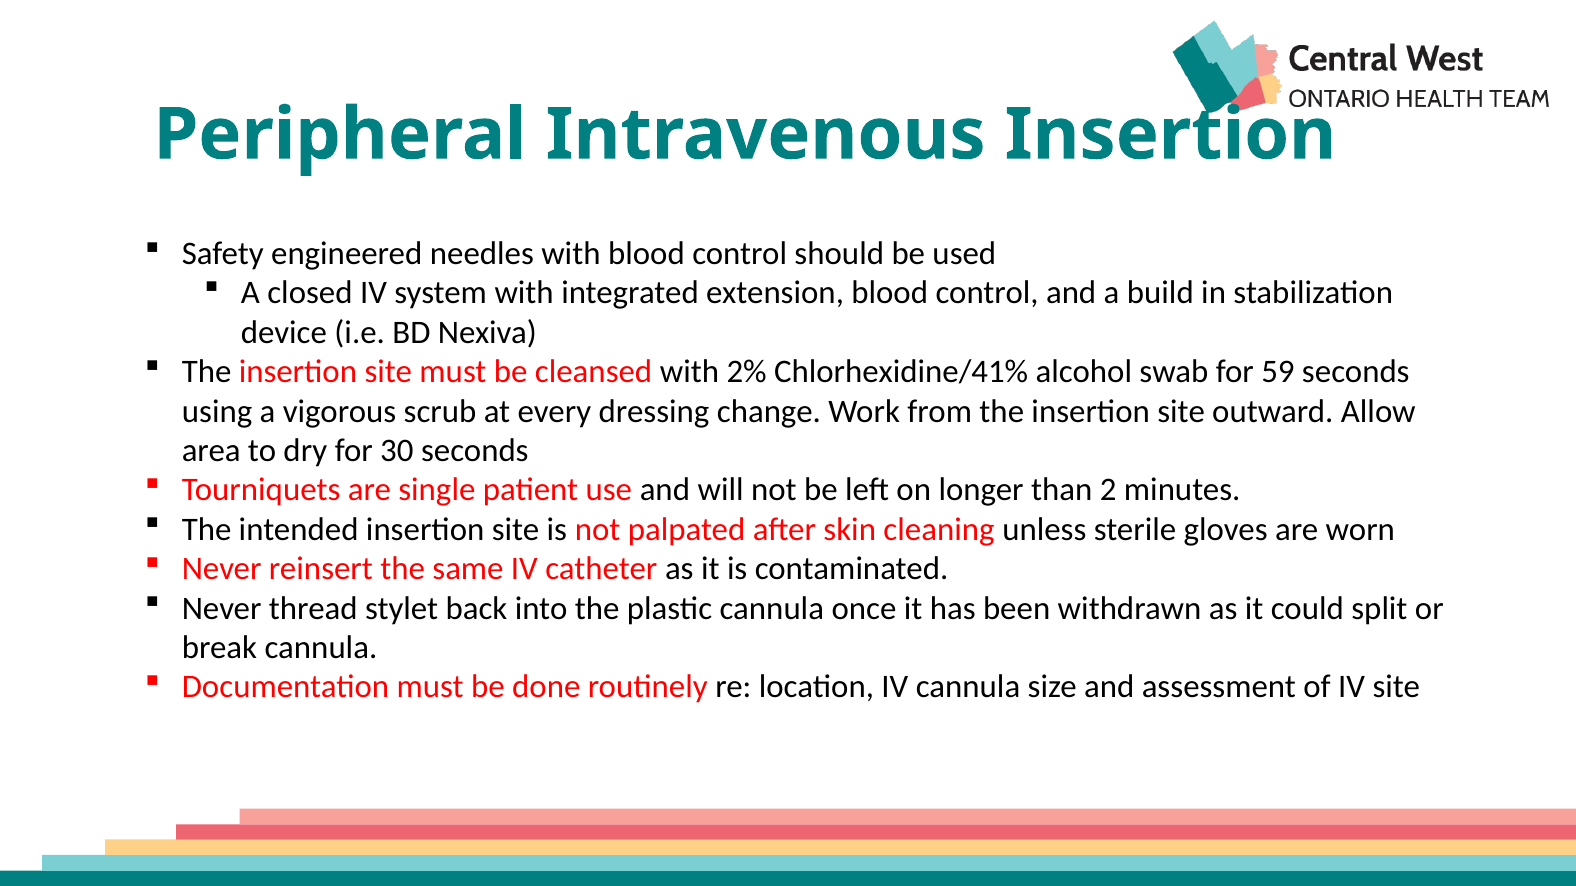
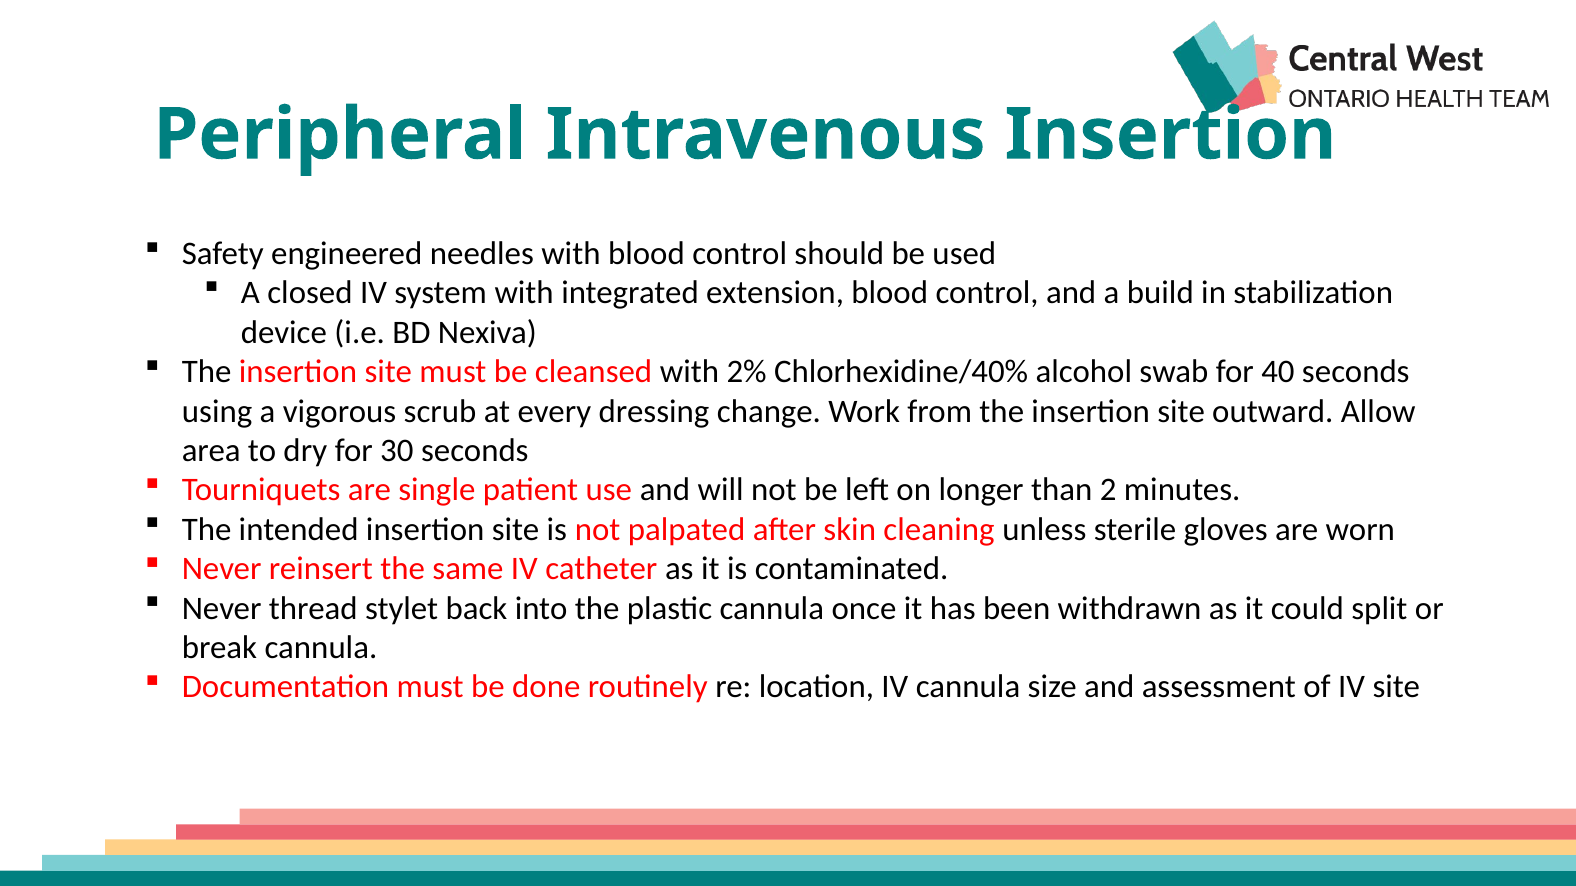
Chlorhexidine/41%: Chlorhexidine/41% -> Chlorhexidine/40%
59: 59 -> 40
